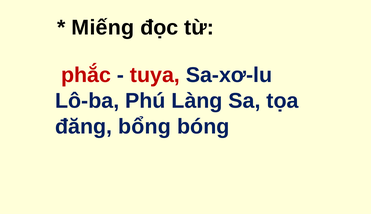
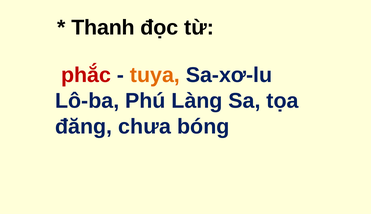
Miếng: Miếng -> Thanh
tuya colour: red -> orange
bổng: bổng -> chưa
